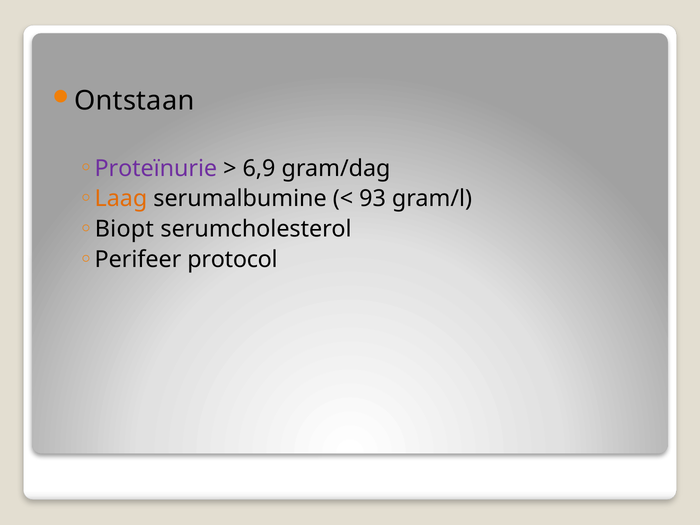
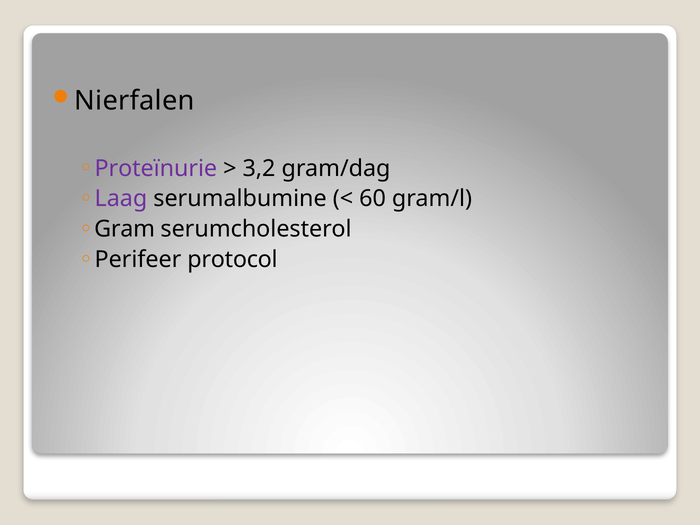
Ontstaan: Ontstaan -> Nierfalen
6,9: 6,9 -> 3,2
Laag colour: orange -> purple
93: 93 -> 60
Biopt: Biopt -> Gram
